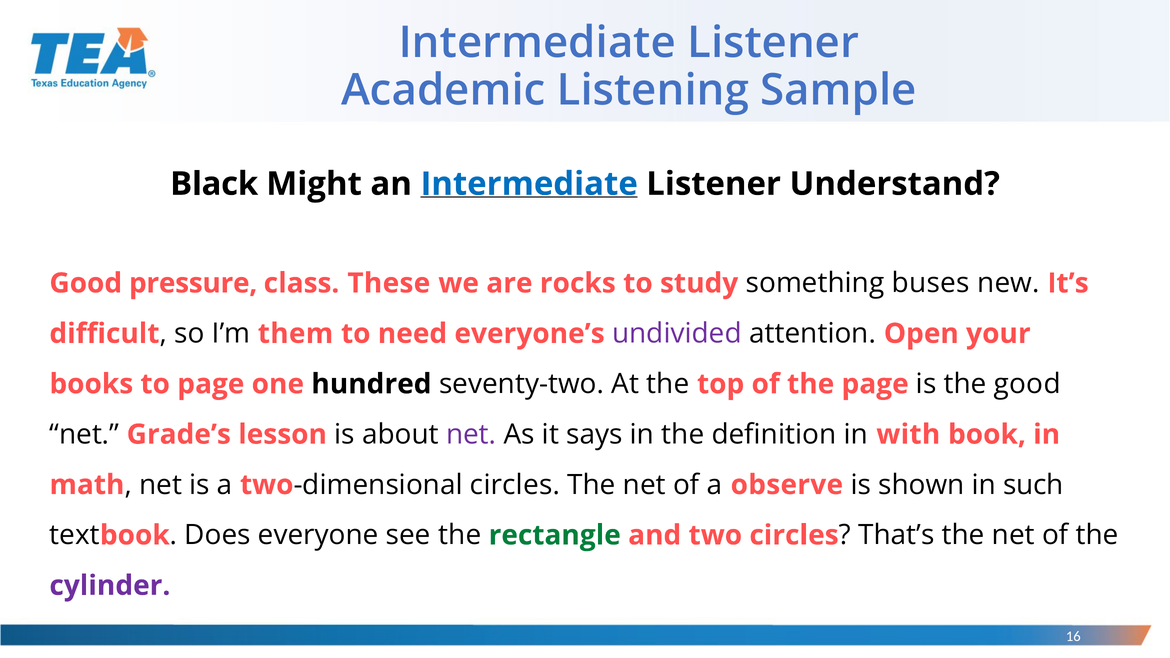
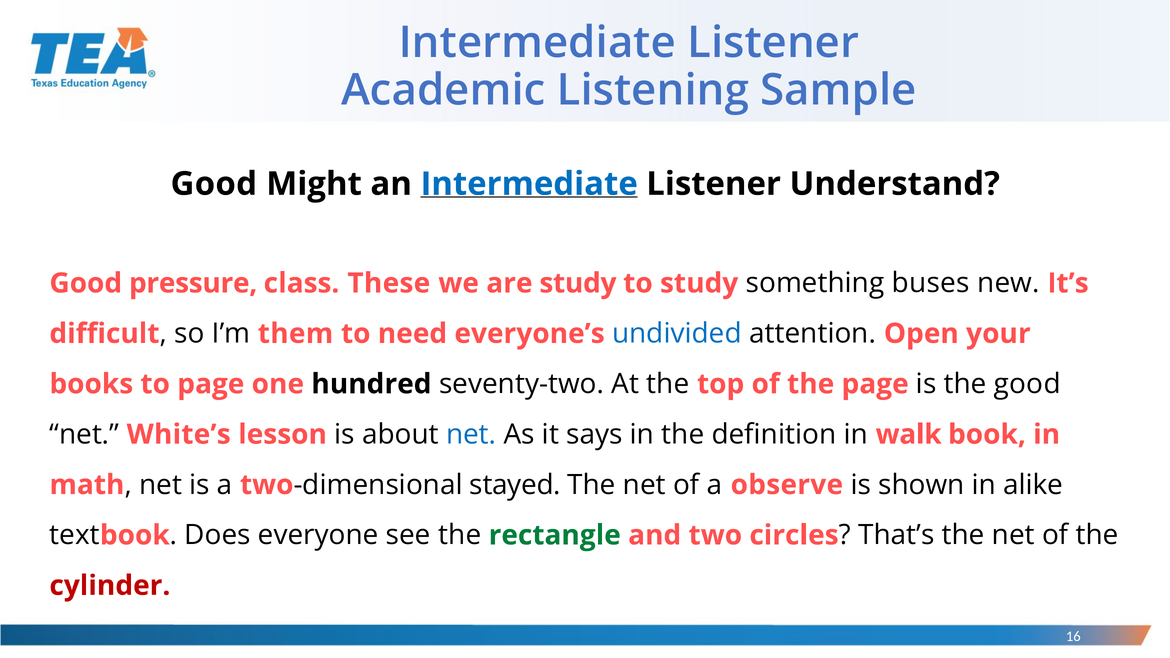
Black at (214, 184): Black -> Good
are rocks: rocks -> study
undivided colour: purple -> blue
Grade’s: Grade’s -> White’s
net at (471, 435) colour: purple -> blue
with: with -> walk
two-dimensional circles: circles -> stayed
such: such -> alike
cylinder colour: purple -> red
